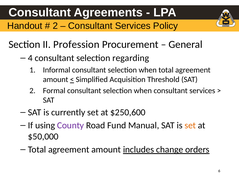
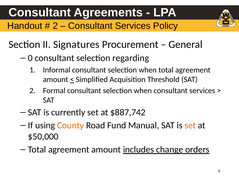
Profession: Profession -> Signatures
4: 4 -> 0
$250,600: $250,600 -> $887,742
County colour: purple -> orange
